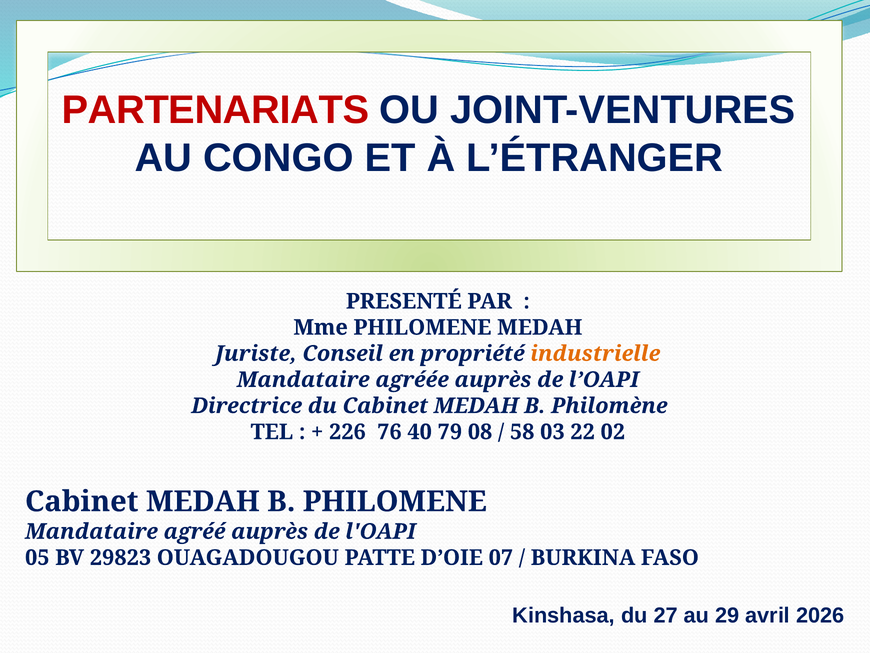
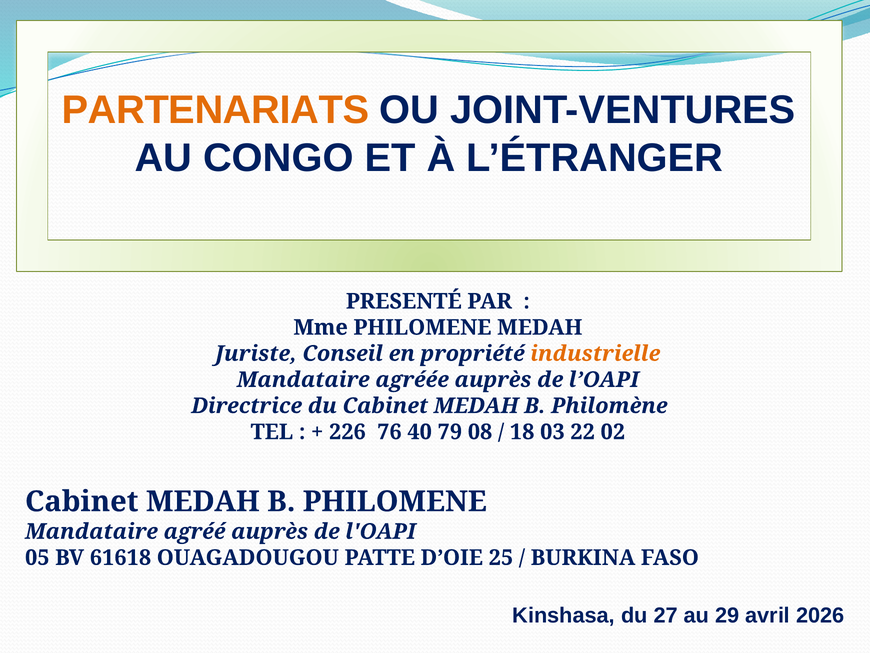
PARTENARIATS colour: red -> orange
58: 58 -> 18
29823: 29823 -> 61618
07: 07 -> 25
